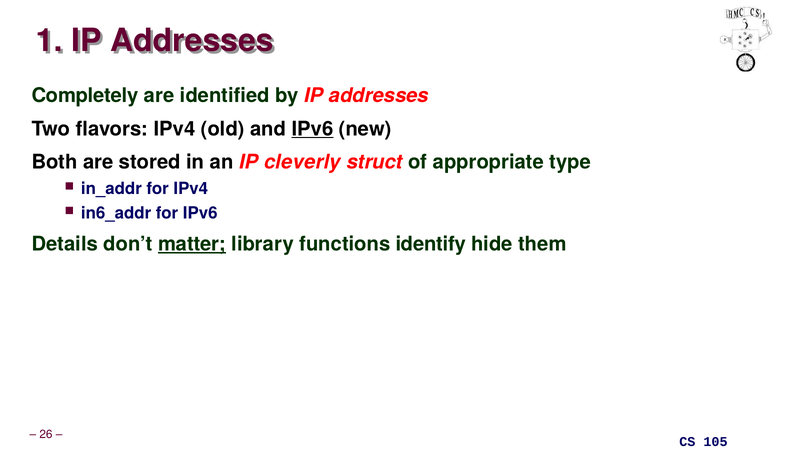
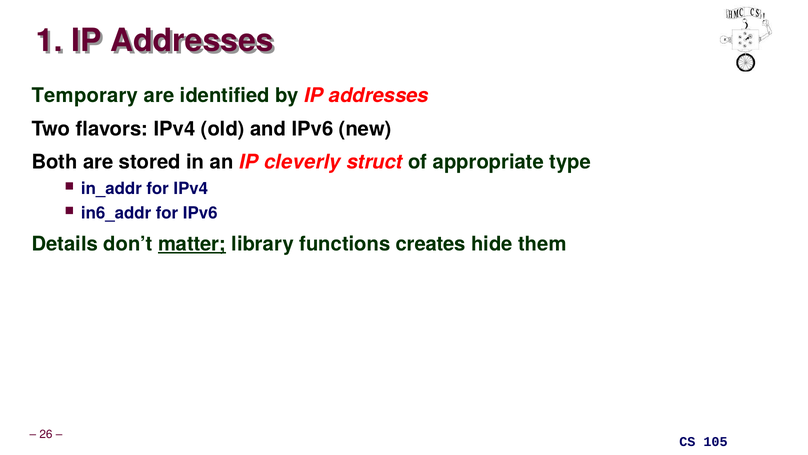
Completely: Completely -> Temporary
IPv6 at (312, 129) underline: present -> none
identify: identify -> creates
